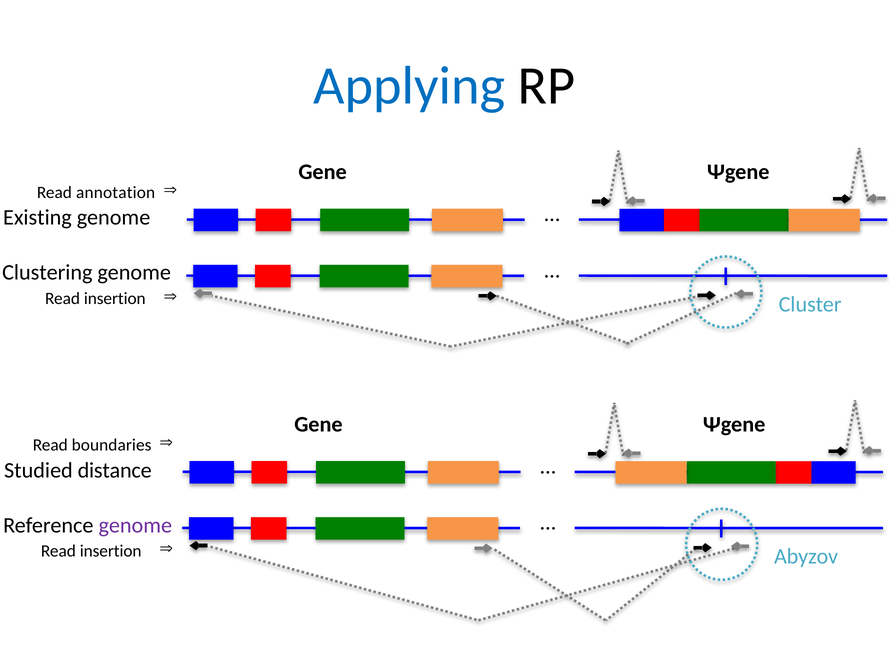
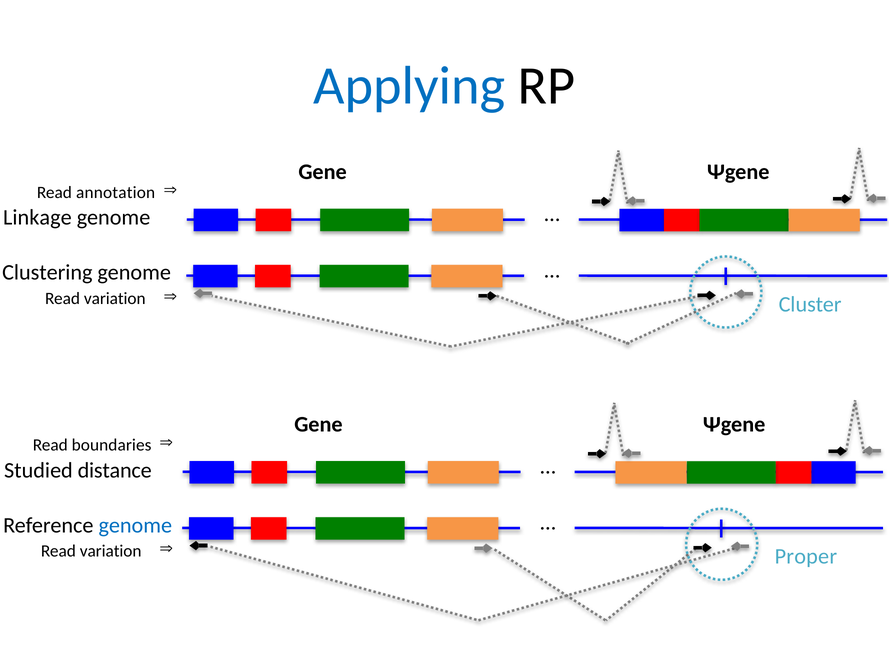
Existing: Existing -> Linkage
insertion at (115, 299): insertion -> variation
genome at (135, 526) colour: purple -> blue
insertion at (111, 552): insertion -> variation
Abyzov: Abyzov -> Proper
